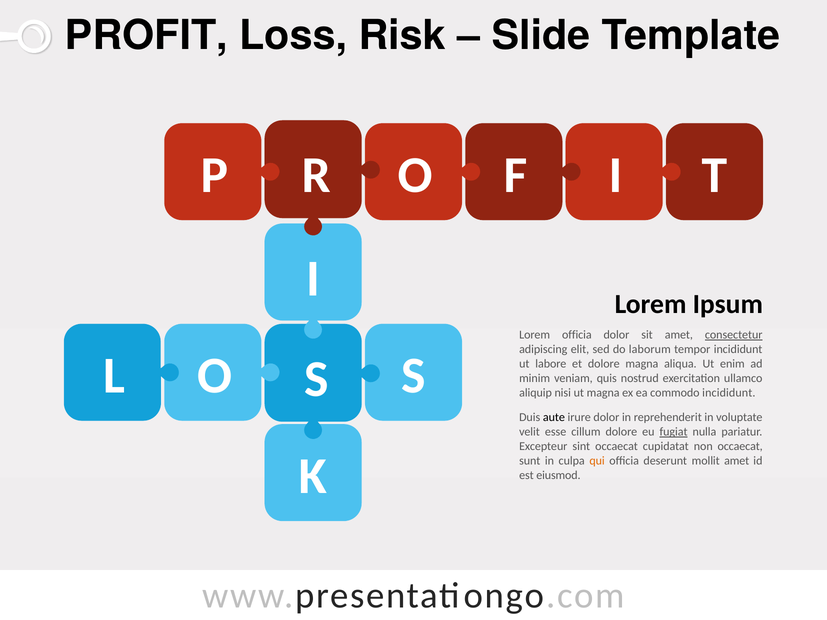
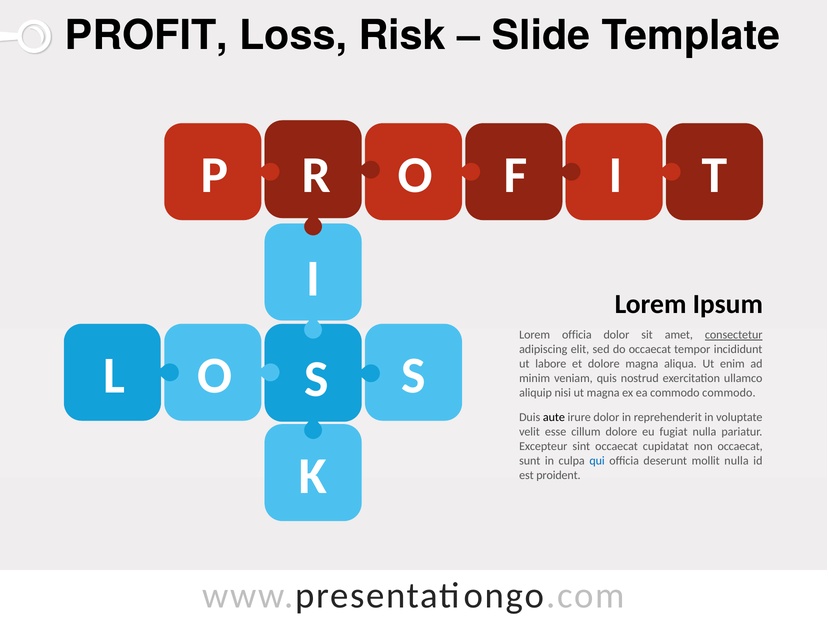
do laborum: laborum -> occaecat
commodo incididunt: incididunt -> commodo
fugiat underline: present -> none
qui colour: orange -> blue
mollit amet: amet -> nulla
eiusmod: eiusmod -> proident
